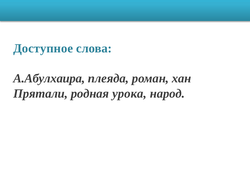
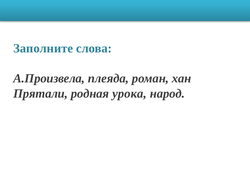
Доступное: Доступное -> Заполните
А.Абулхаира: А.Абулхаира -> А.Произвела
